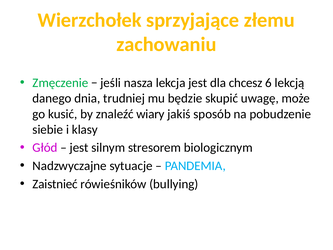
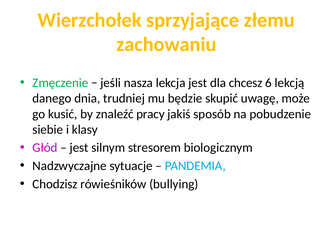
wiary: wiary -> pracy
Zaistnieć: Zaistnieć -> Chodzisz
